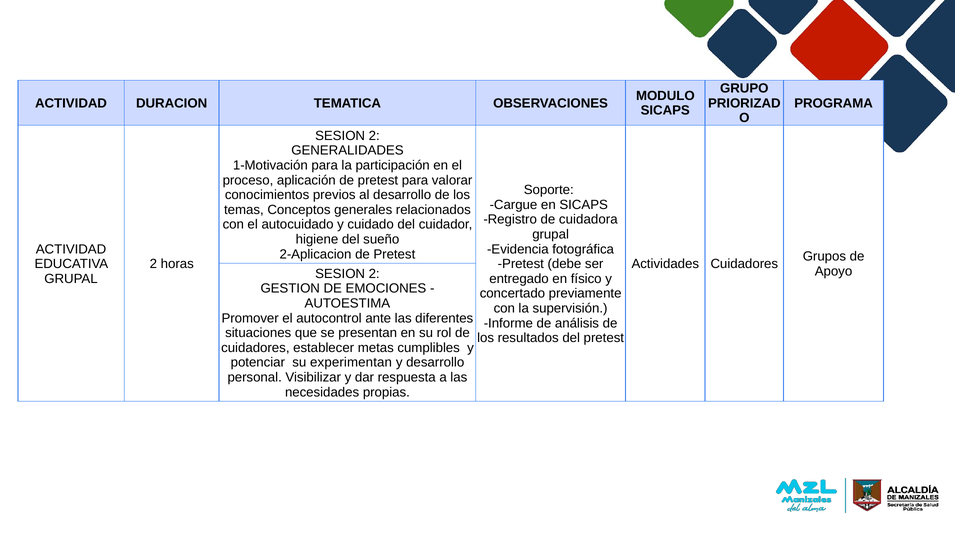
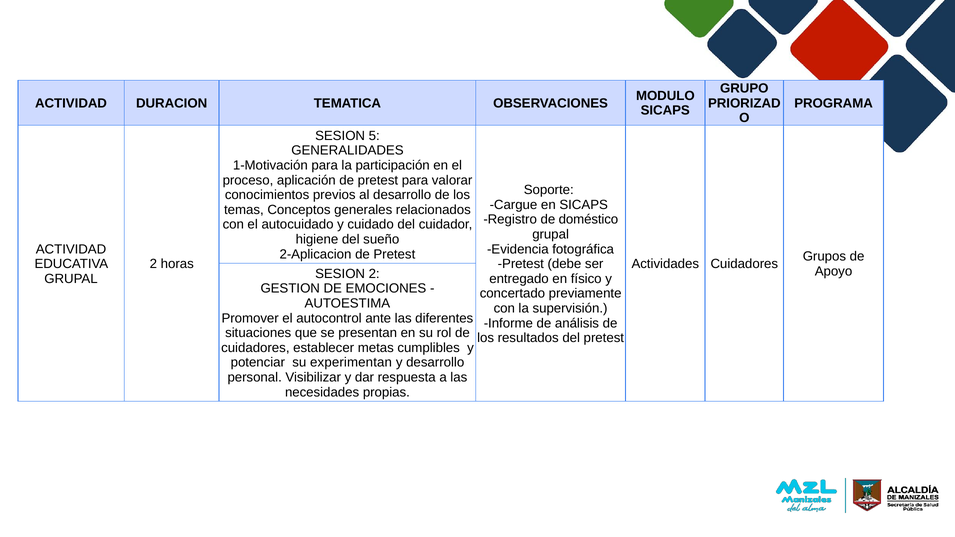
2 at (374, 136): 2 -> 5
cuidadora: cuidadora -> doméstico
